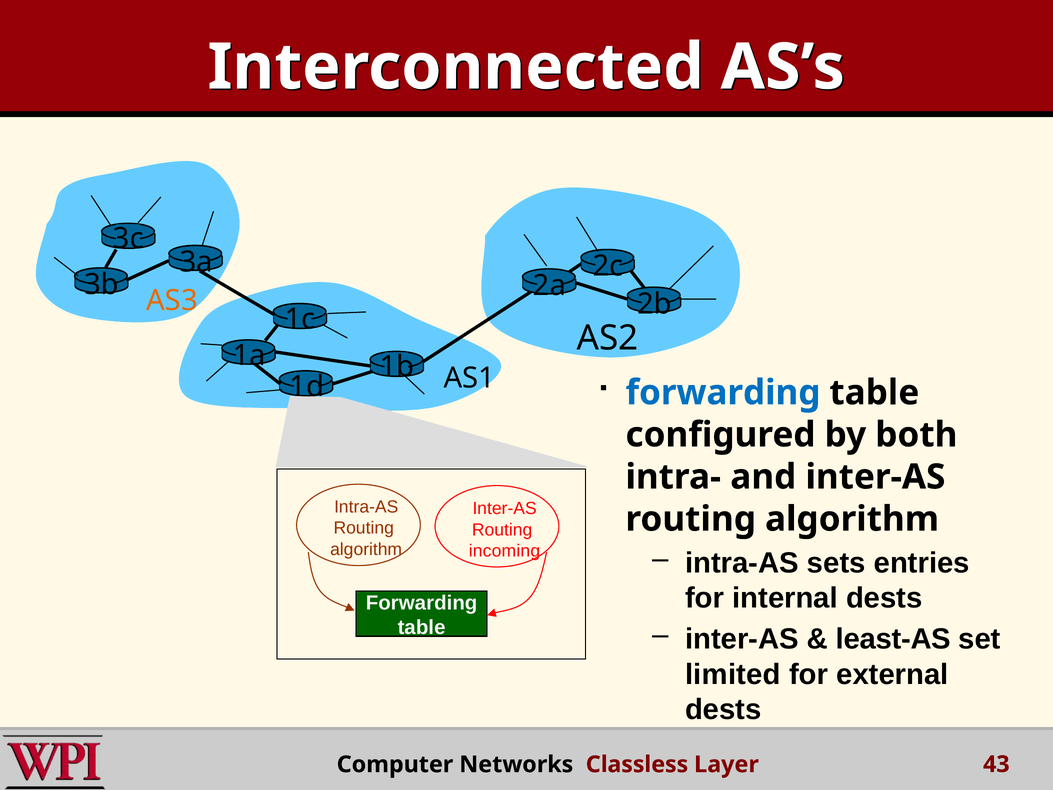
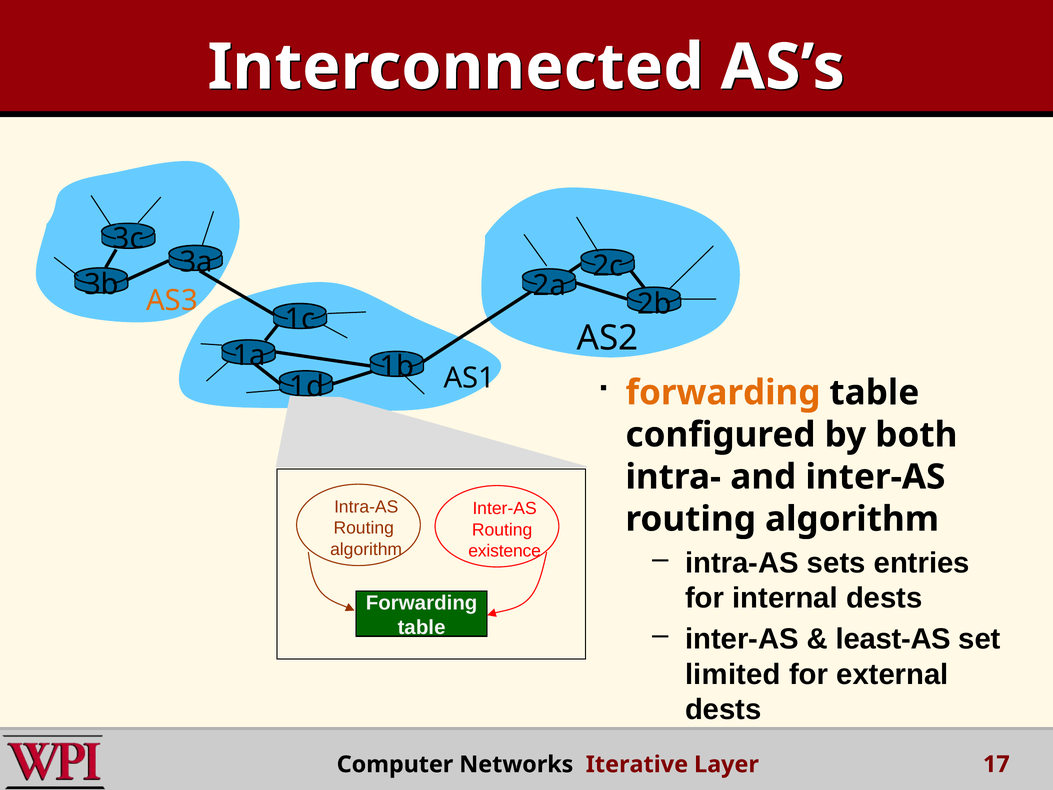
forwarding at (723, 393) colour: blue -> orange
incoming: incoming -> existence
Classless: Classless -> Iterative
43: 43 -> 17
